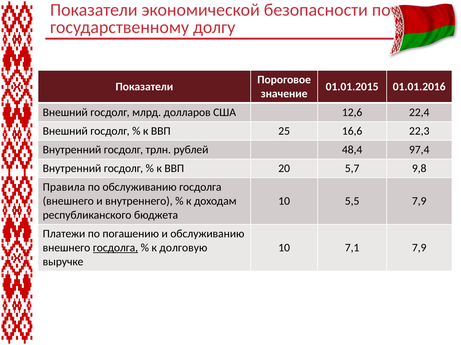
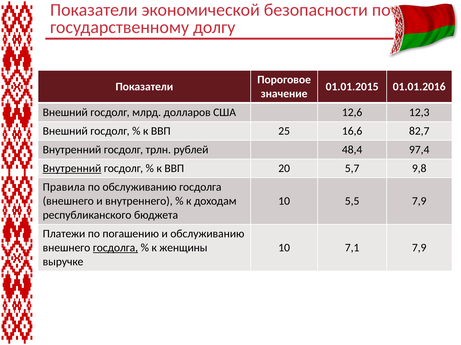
22,4: 22,4 -> 12,3
22,3: 22,3 -> 82,7
Внутренний at (72, 169) underline: none -> present
долговую: долговую -> женщины
